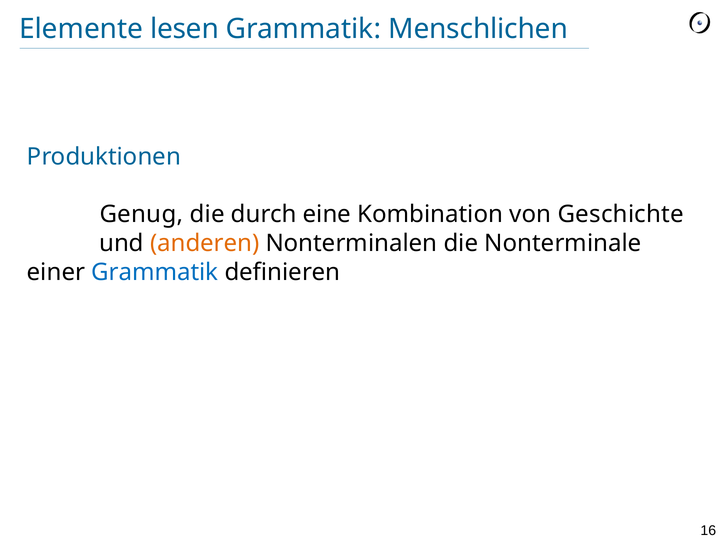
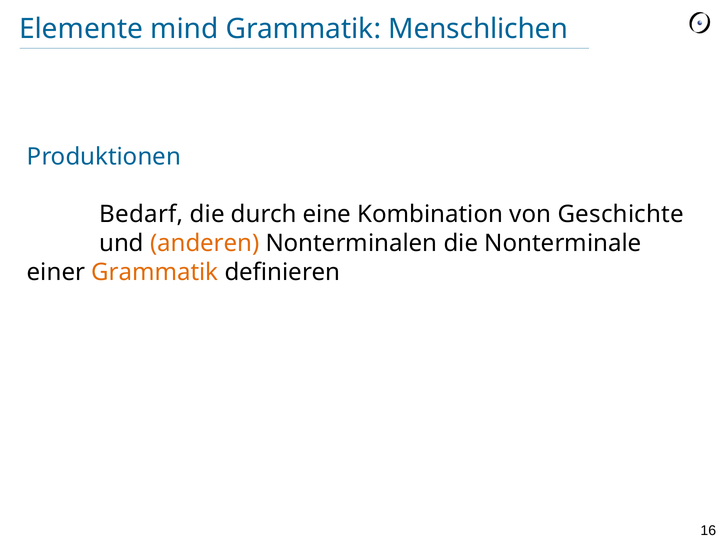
lesen: lesen -> mind
Genug: Genug -> Bedarf
Grammatik at (155, 272) colour: blue -> orange
